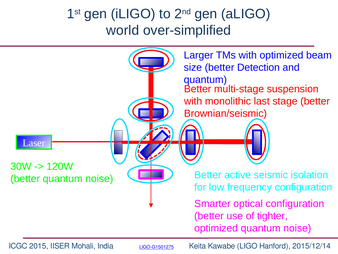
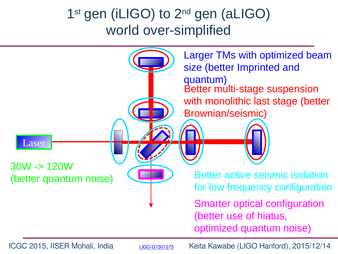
Detection: Detection -> Imprinted
tighter: tighter -> hiatus
